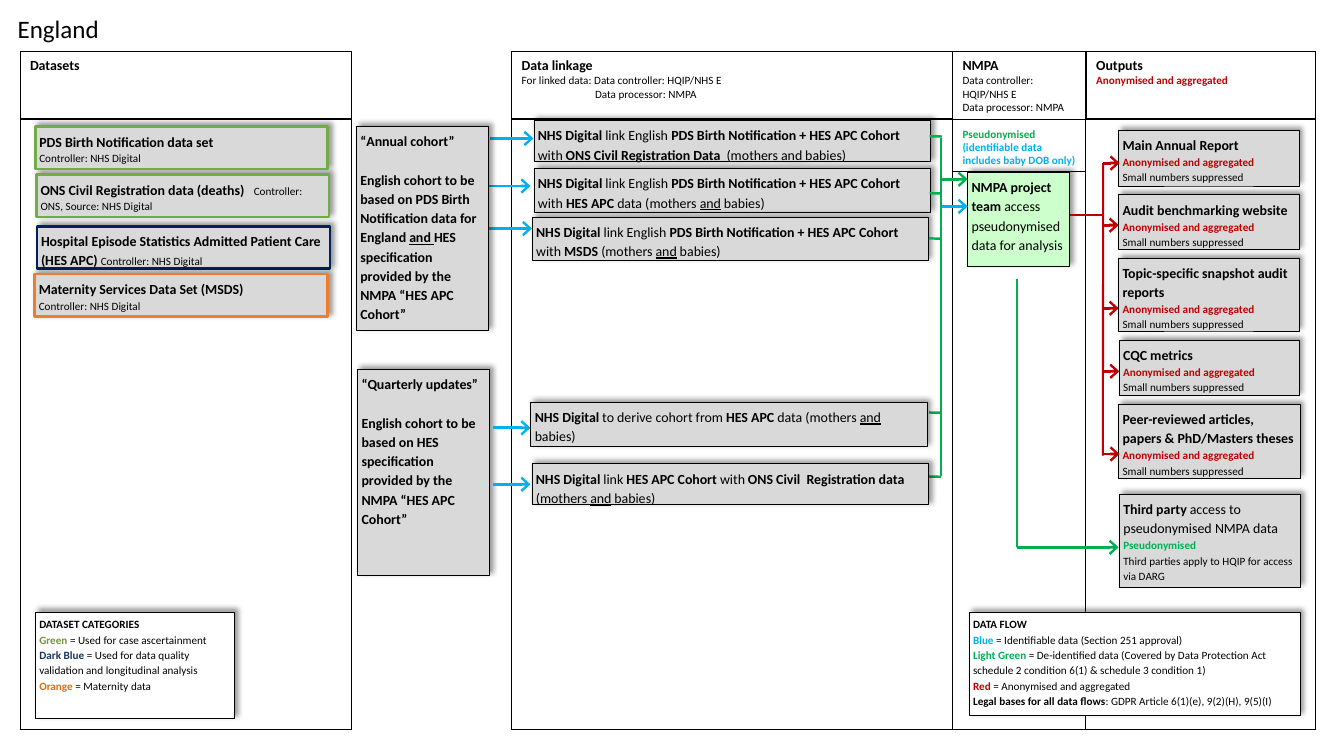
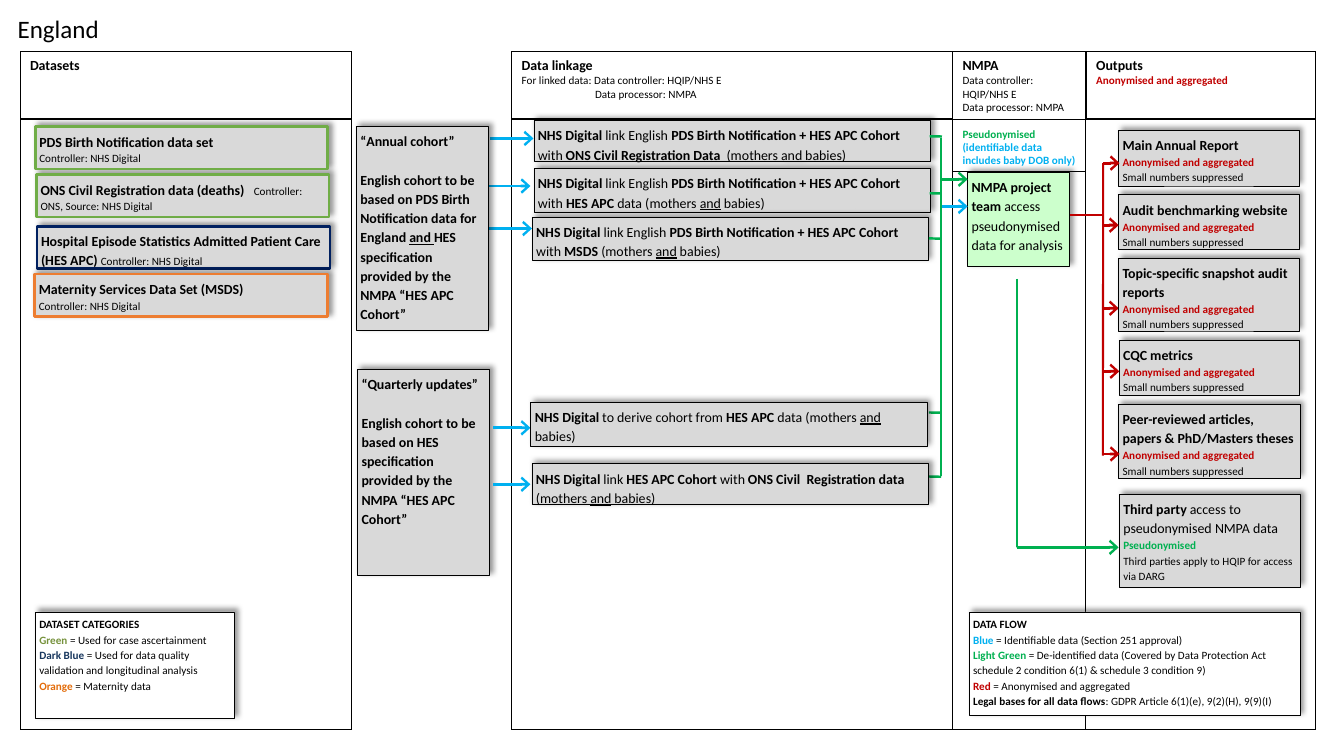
1: 1 -> 9
9(5)(I: 9(5)(I -> 9(9)(I
